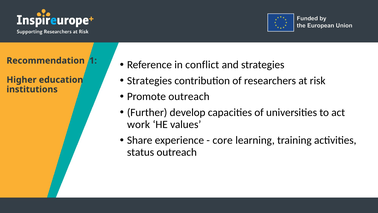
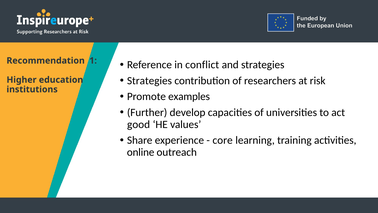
Promote outreach: outreach -> examples
work: work -> good
status: status -> online
